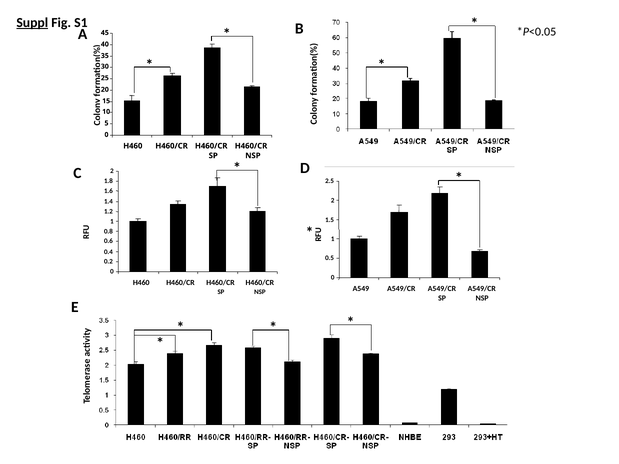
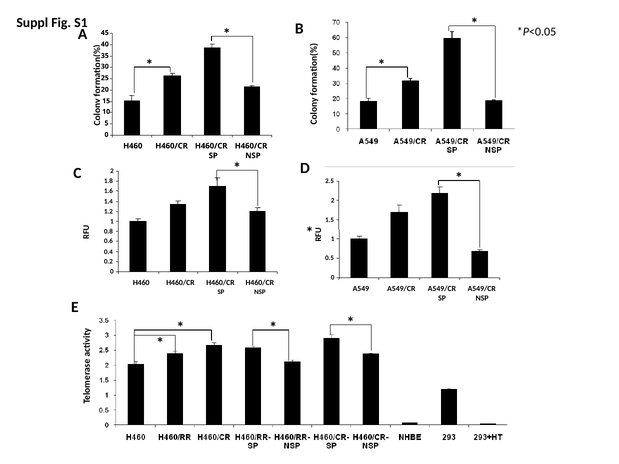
Suppl underline: present -> none
